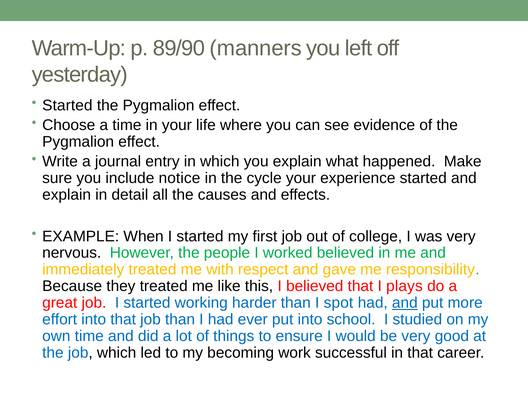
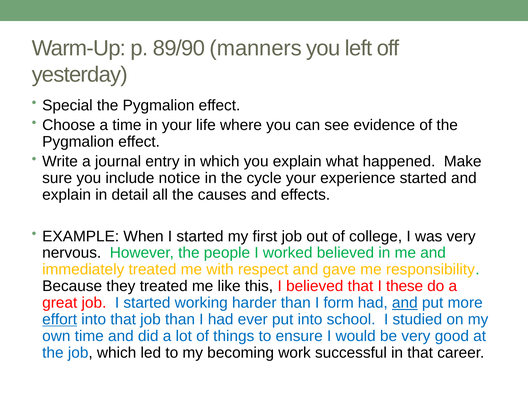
Started at (67, 105): Started -> Special
plays: plays -> these
spot: spot -> form
effort underline: none -> present
